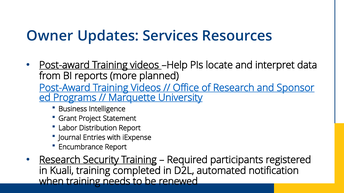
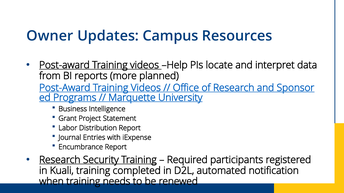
Services: Services -> Campus
